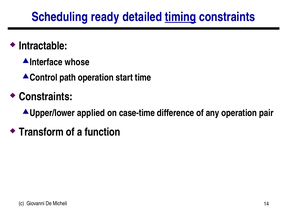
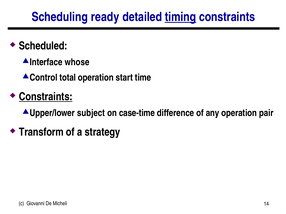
Intractable: Intractable -> Scheduled
path: path -> total
Constraints at (46, 97) underline: none -> present
applied: applied -> subject
function: function -> strategy
